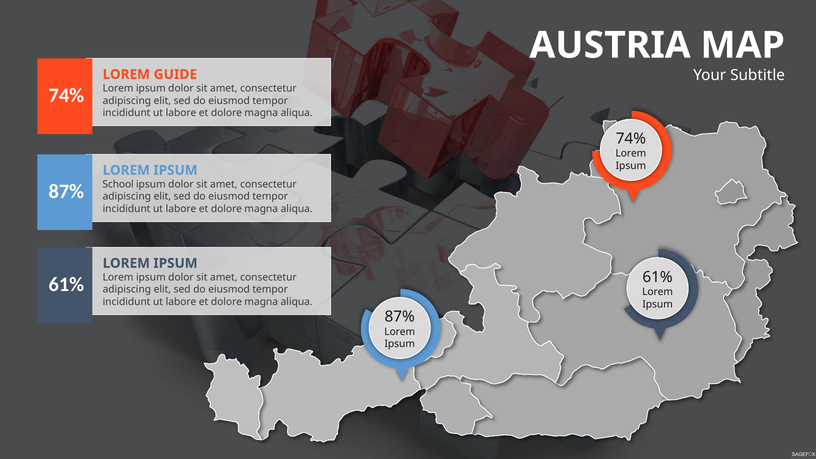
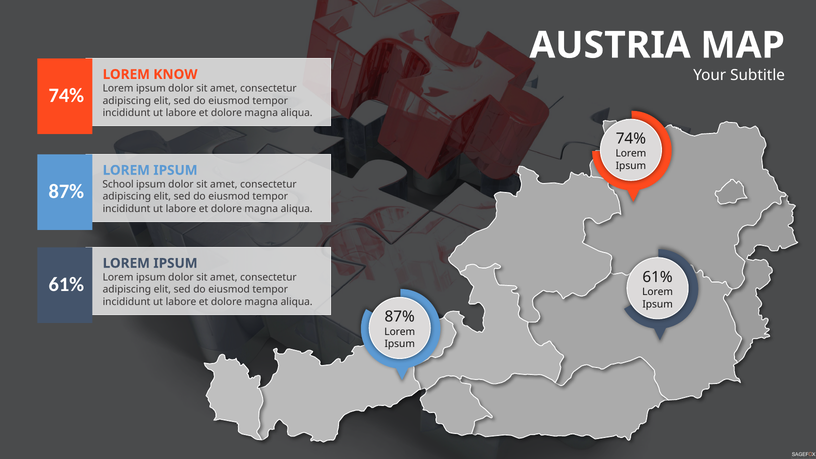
GUIDE: GUIDE -> KNOW
